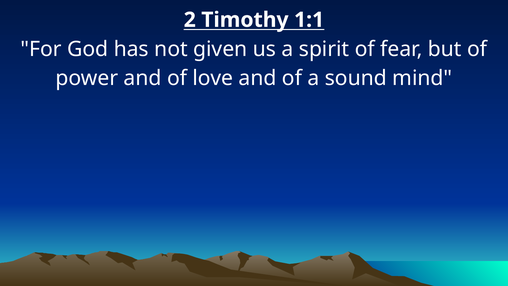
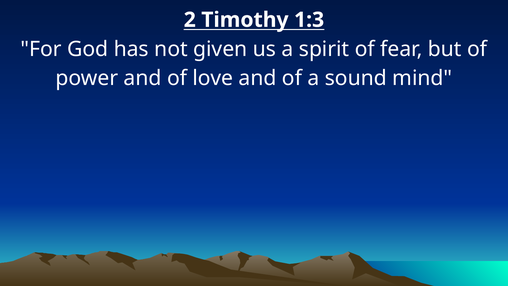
1:1: 1:1 -> 1:3
